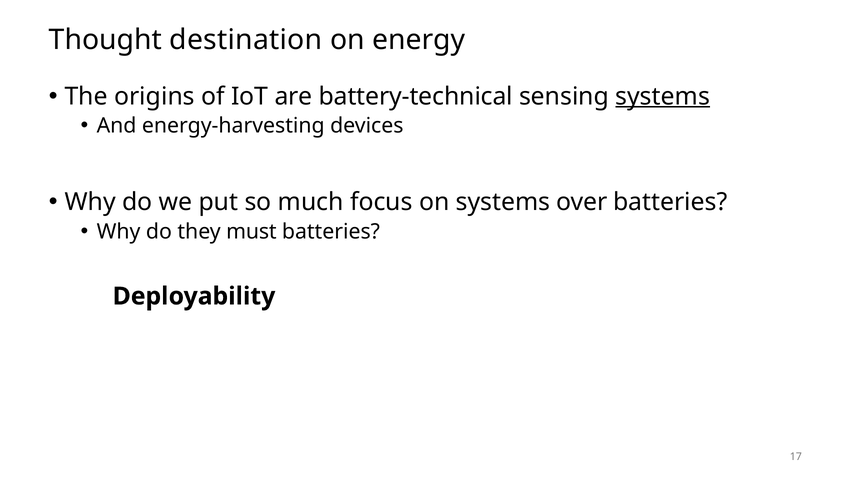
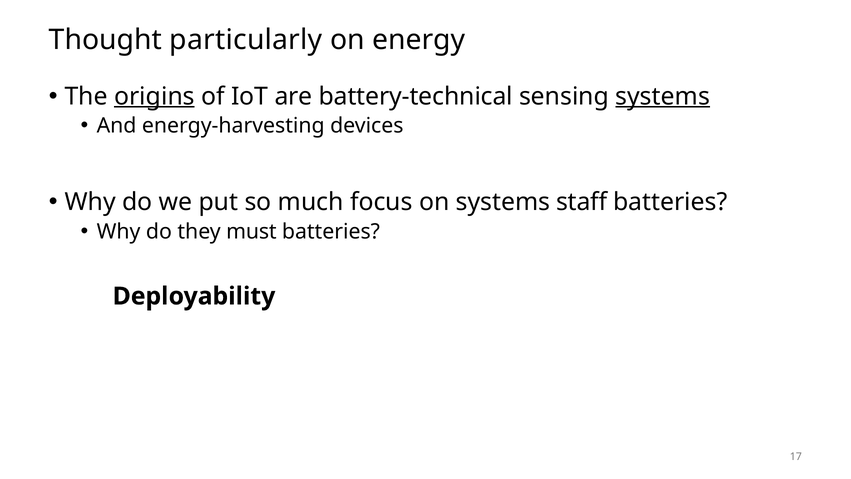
destination: destination -> particularly
origins underline: none -> present
over: over -> staff
